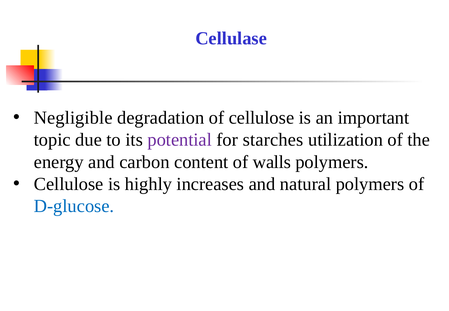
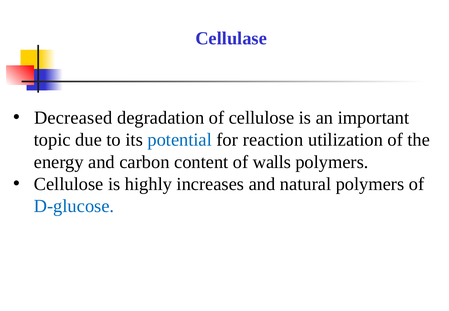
Negligible: Negligible -> Decreased
potential colour: purple -> blue
starches: starches -> reaction
